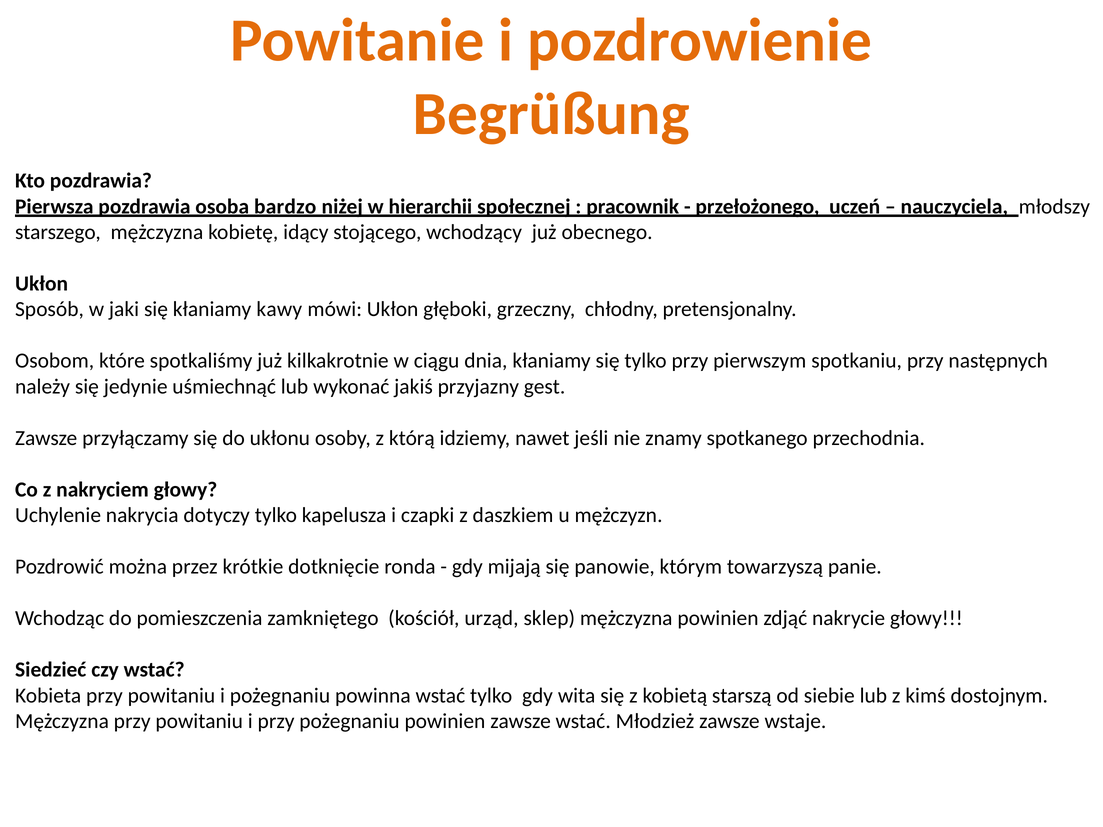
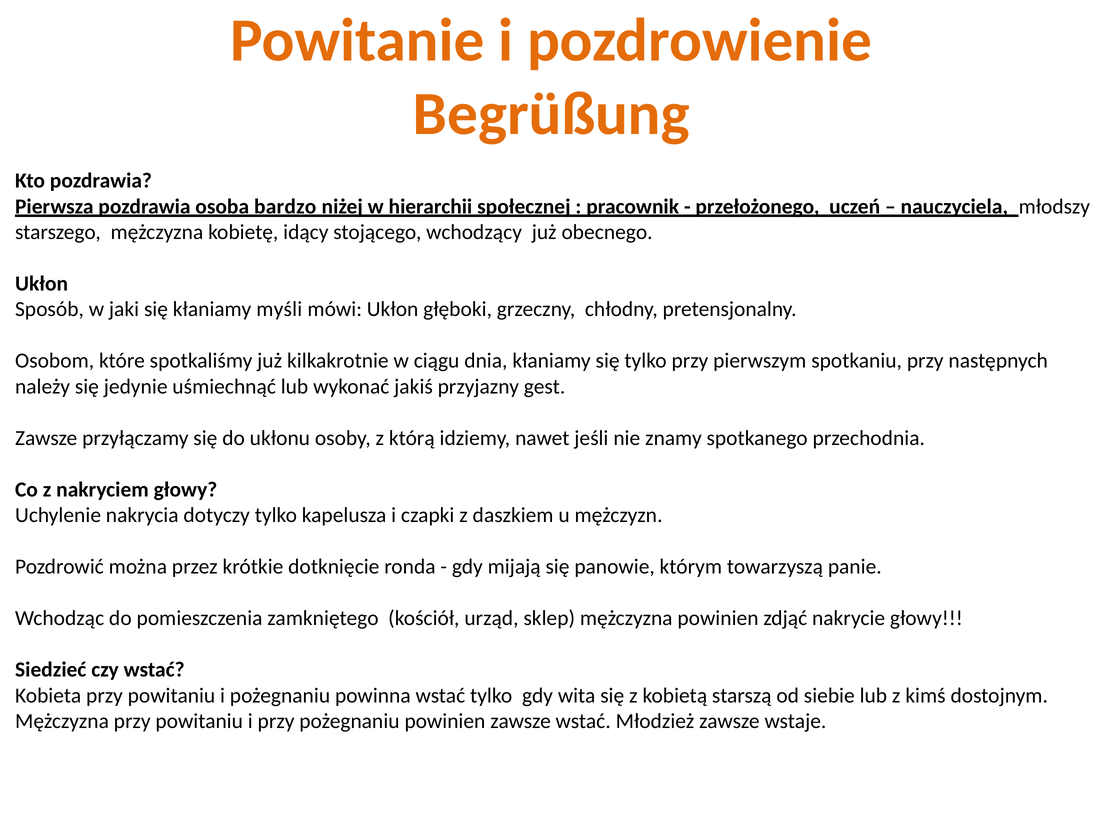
kawy: kawy -> myśli
